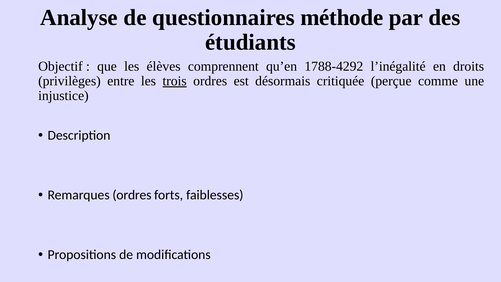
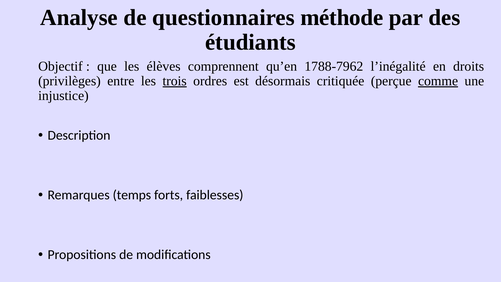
1788-4292: 1788-4292 -> 1788-7962
comme underline: none -> present
Remarques ordres: ordres -> temps
